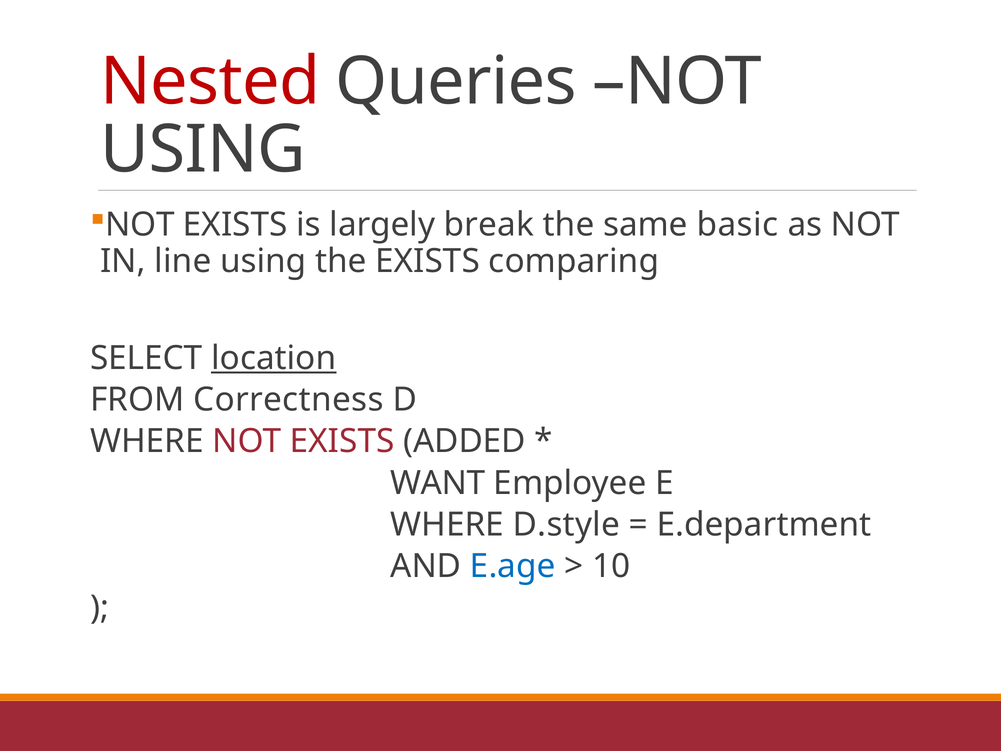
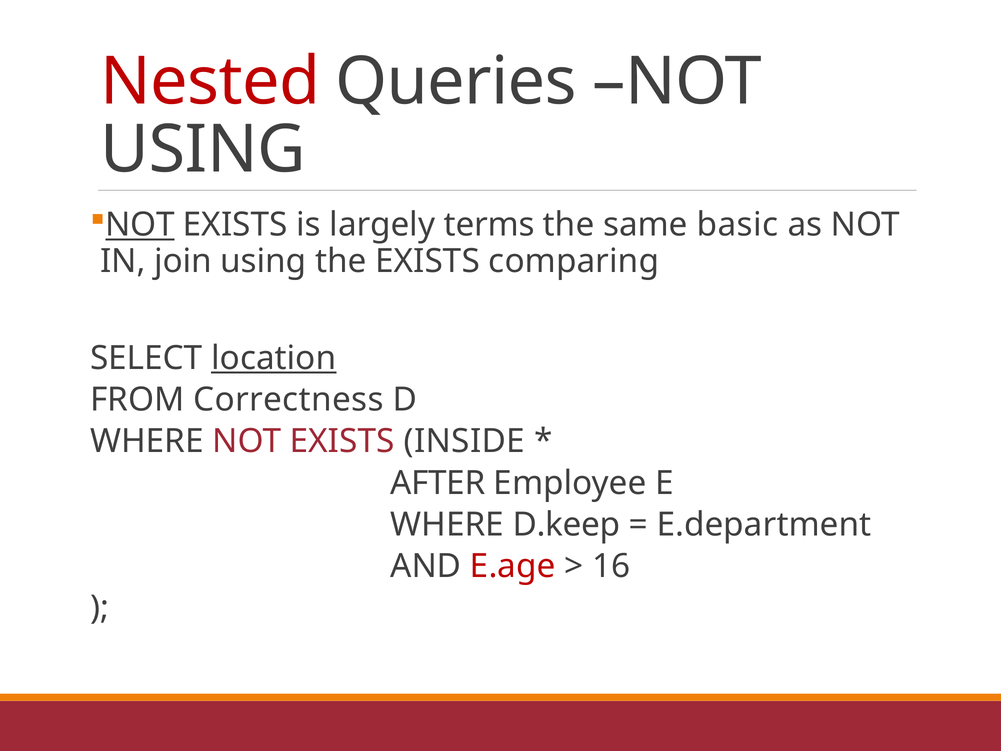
NOT at (140, 225) underline: none -> present
break: break -> terms
line: line -> join
ADDED: ADDED -> INSIDE
WANT: WANT -> AFTER
D.style: D.style -> D.keep
E.age colour: blue -> red
10: 10 -> 16
